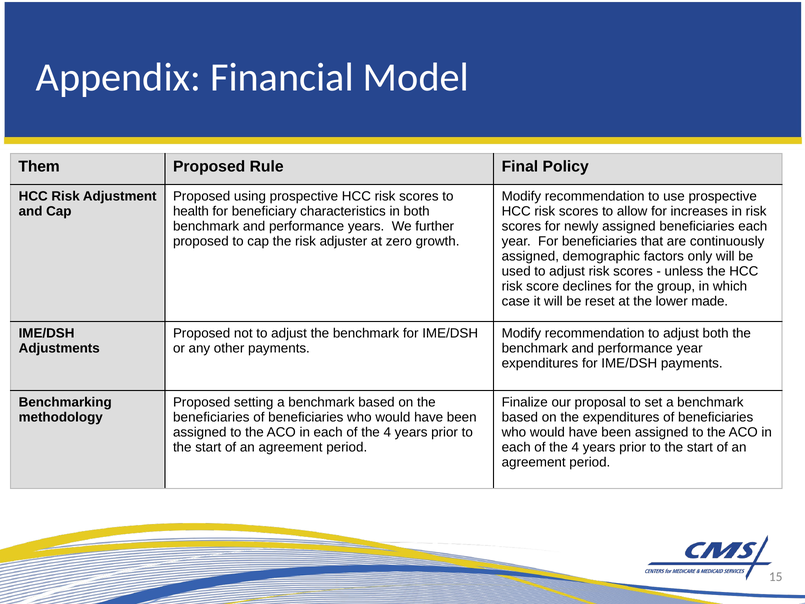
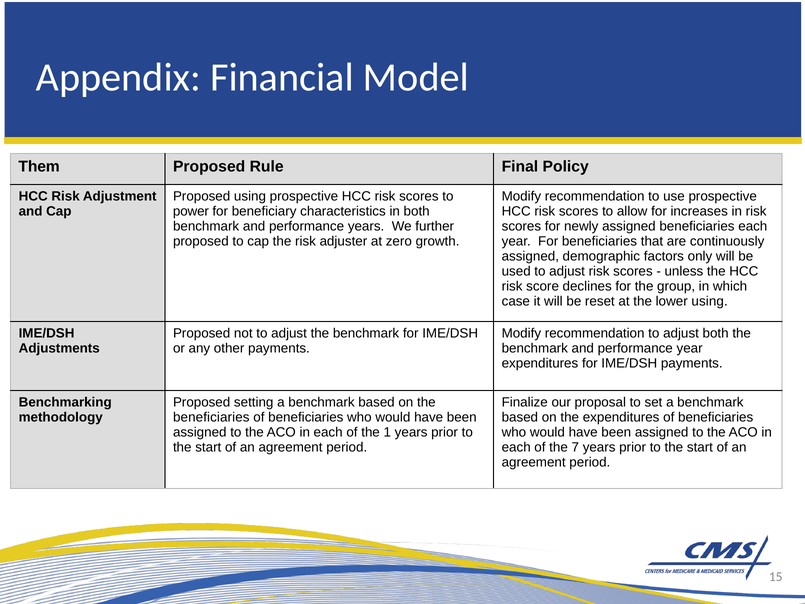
health: health -> power
lower made: made -> using
4 at (387, 432): 4 -> 1
4 at (575, 447): 4 -> 7
